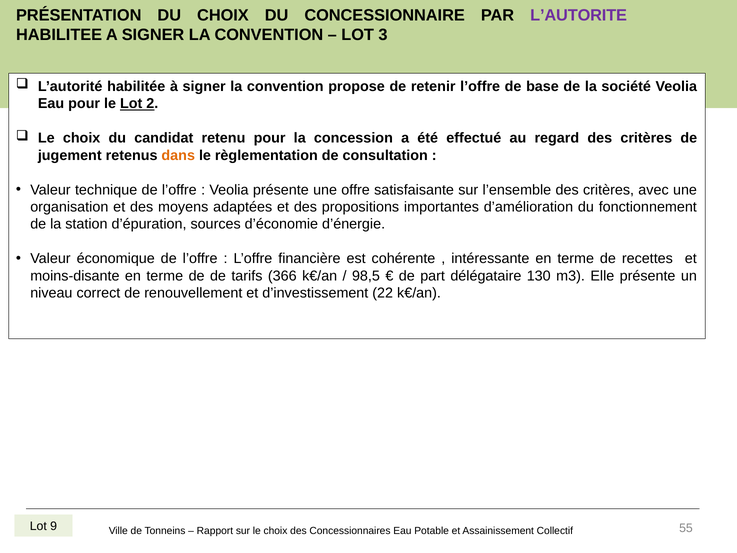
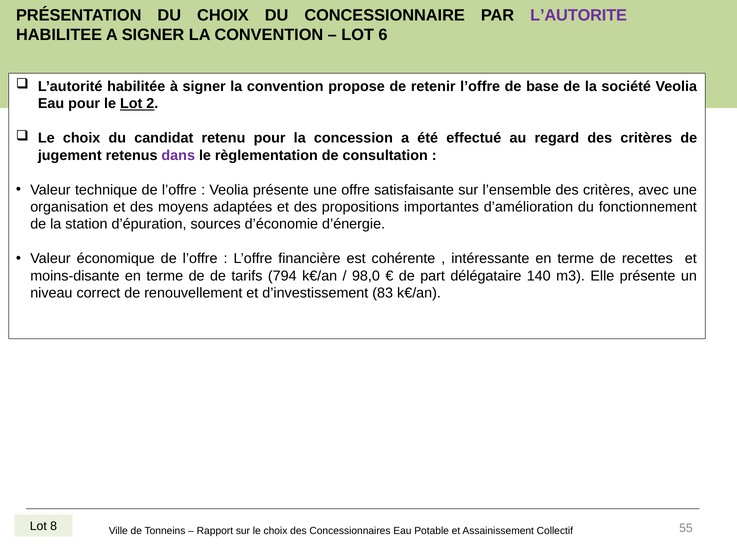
3: 3 -> 6
dans colour: orange -> purple
366: 366 -> 794
98,5: 98,5 -> 98,0
130: 130 -> 140
22: 22 -> 83
9: 9 -> 8
